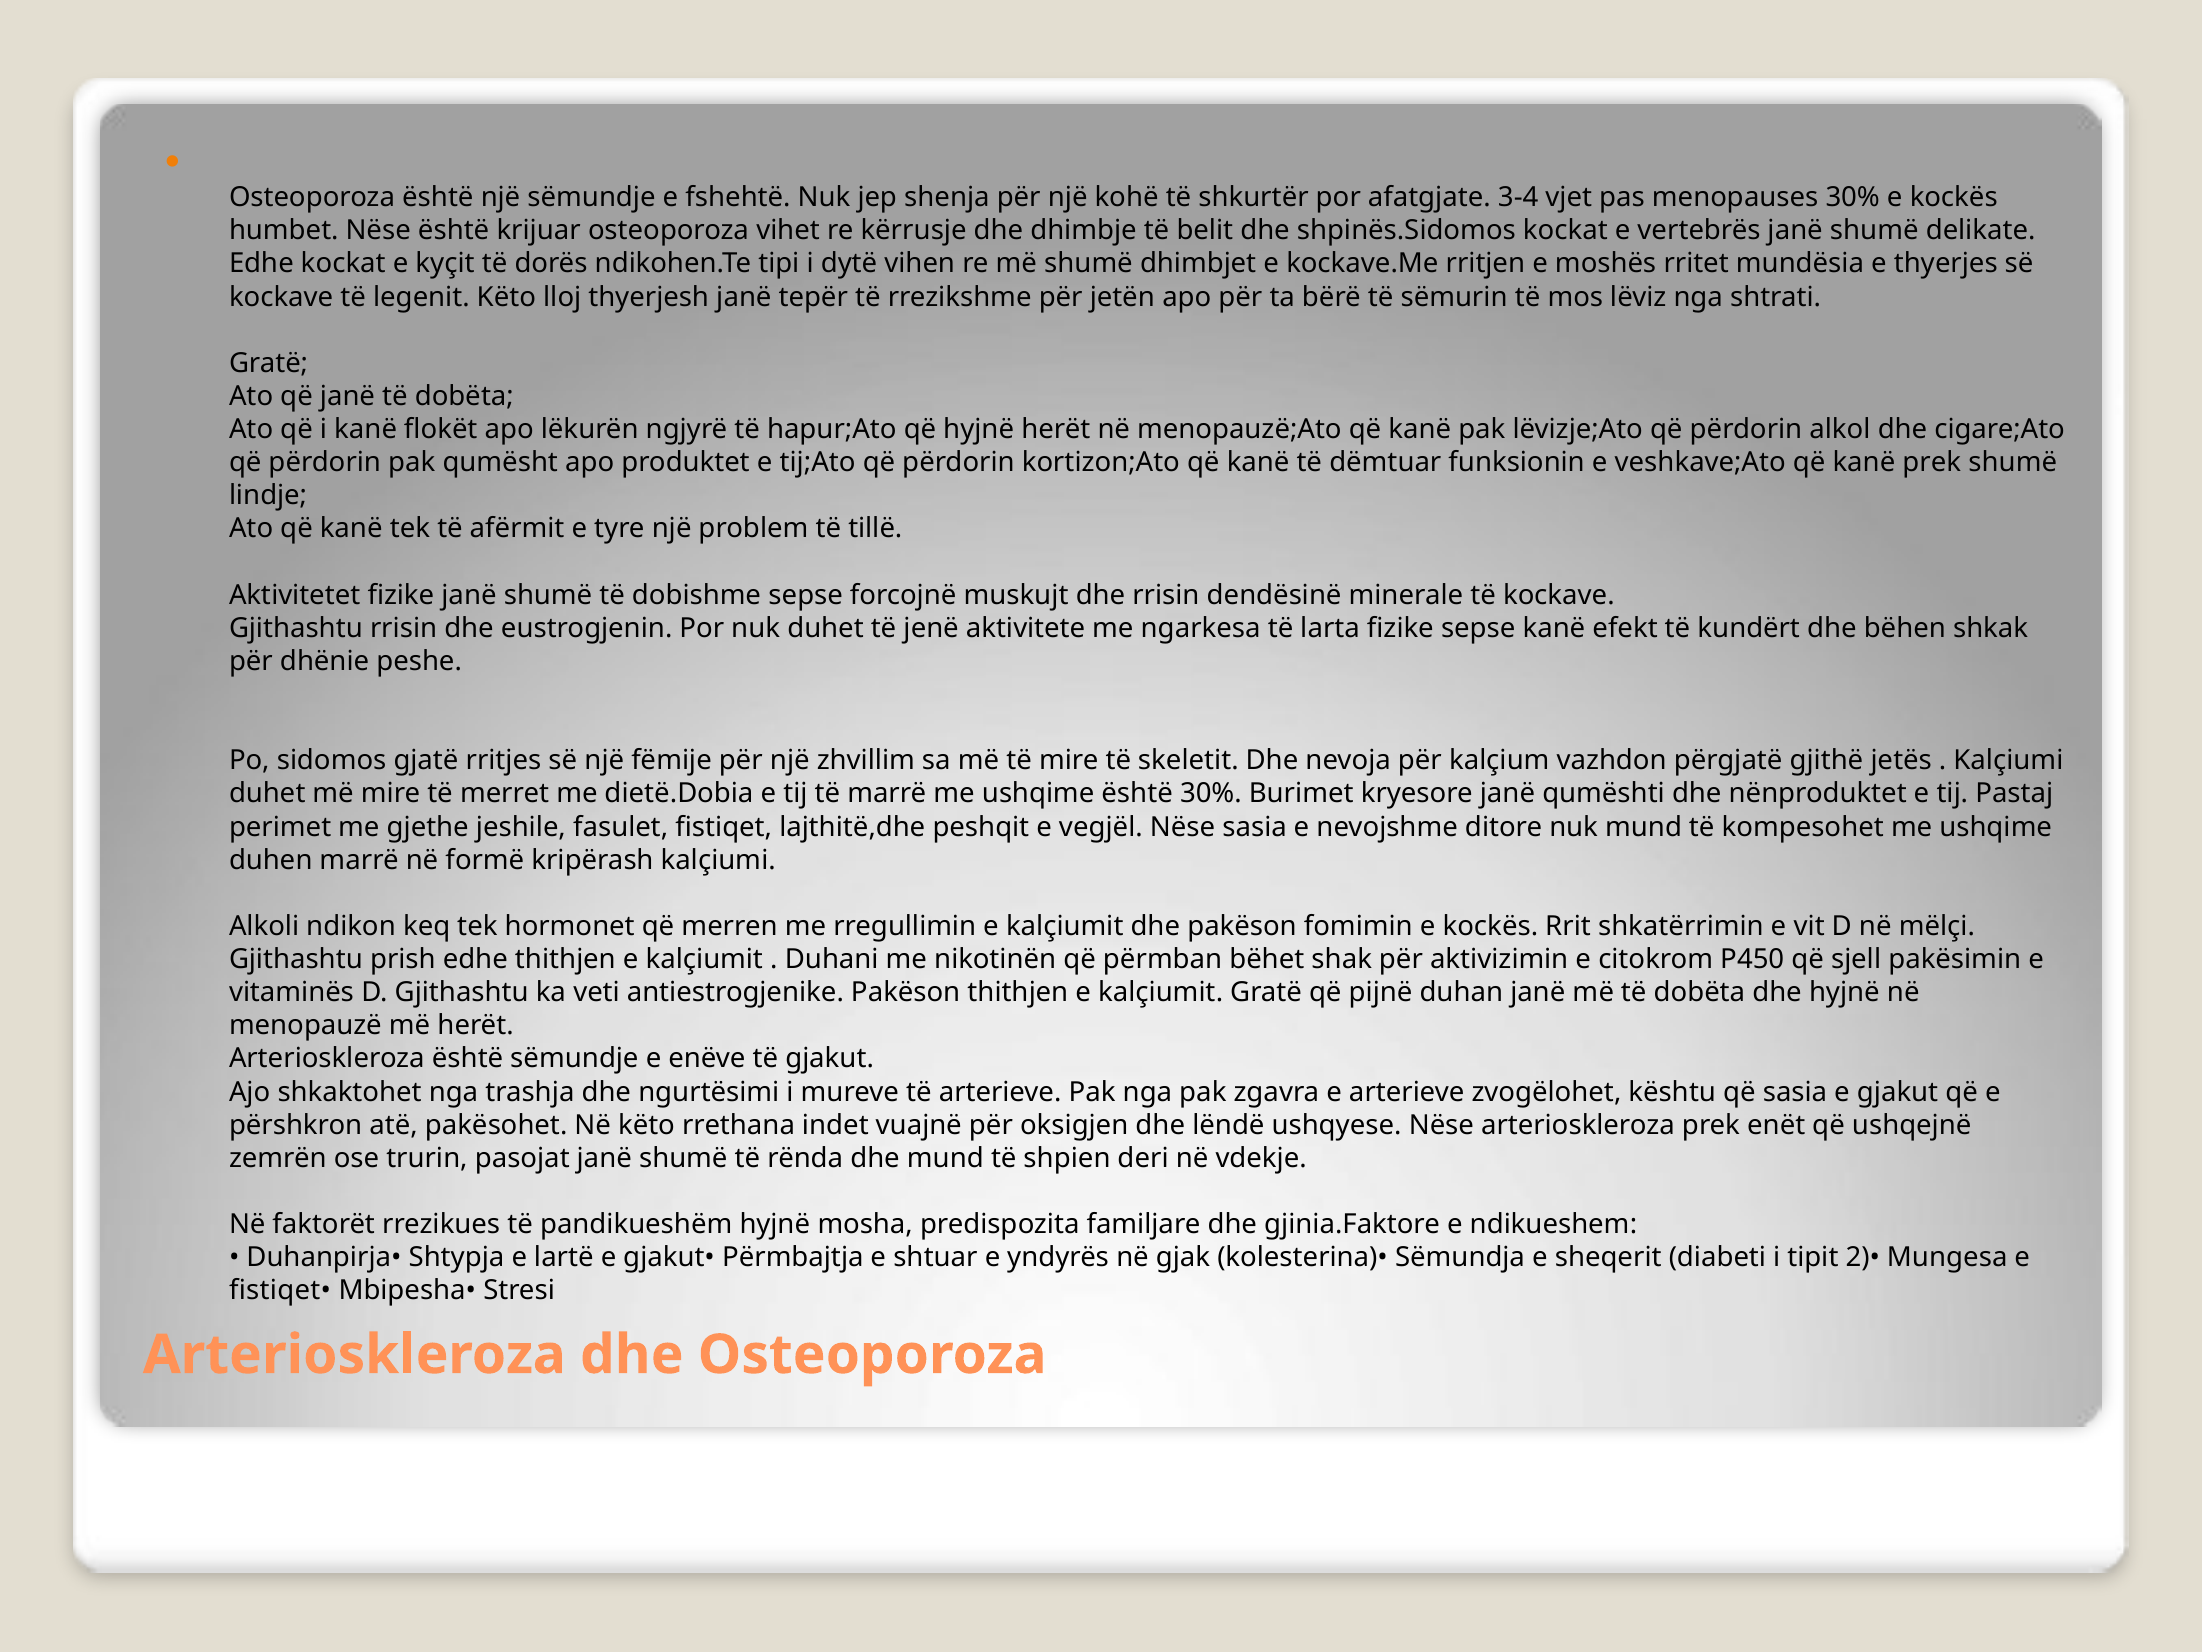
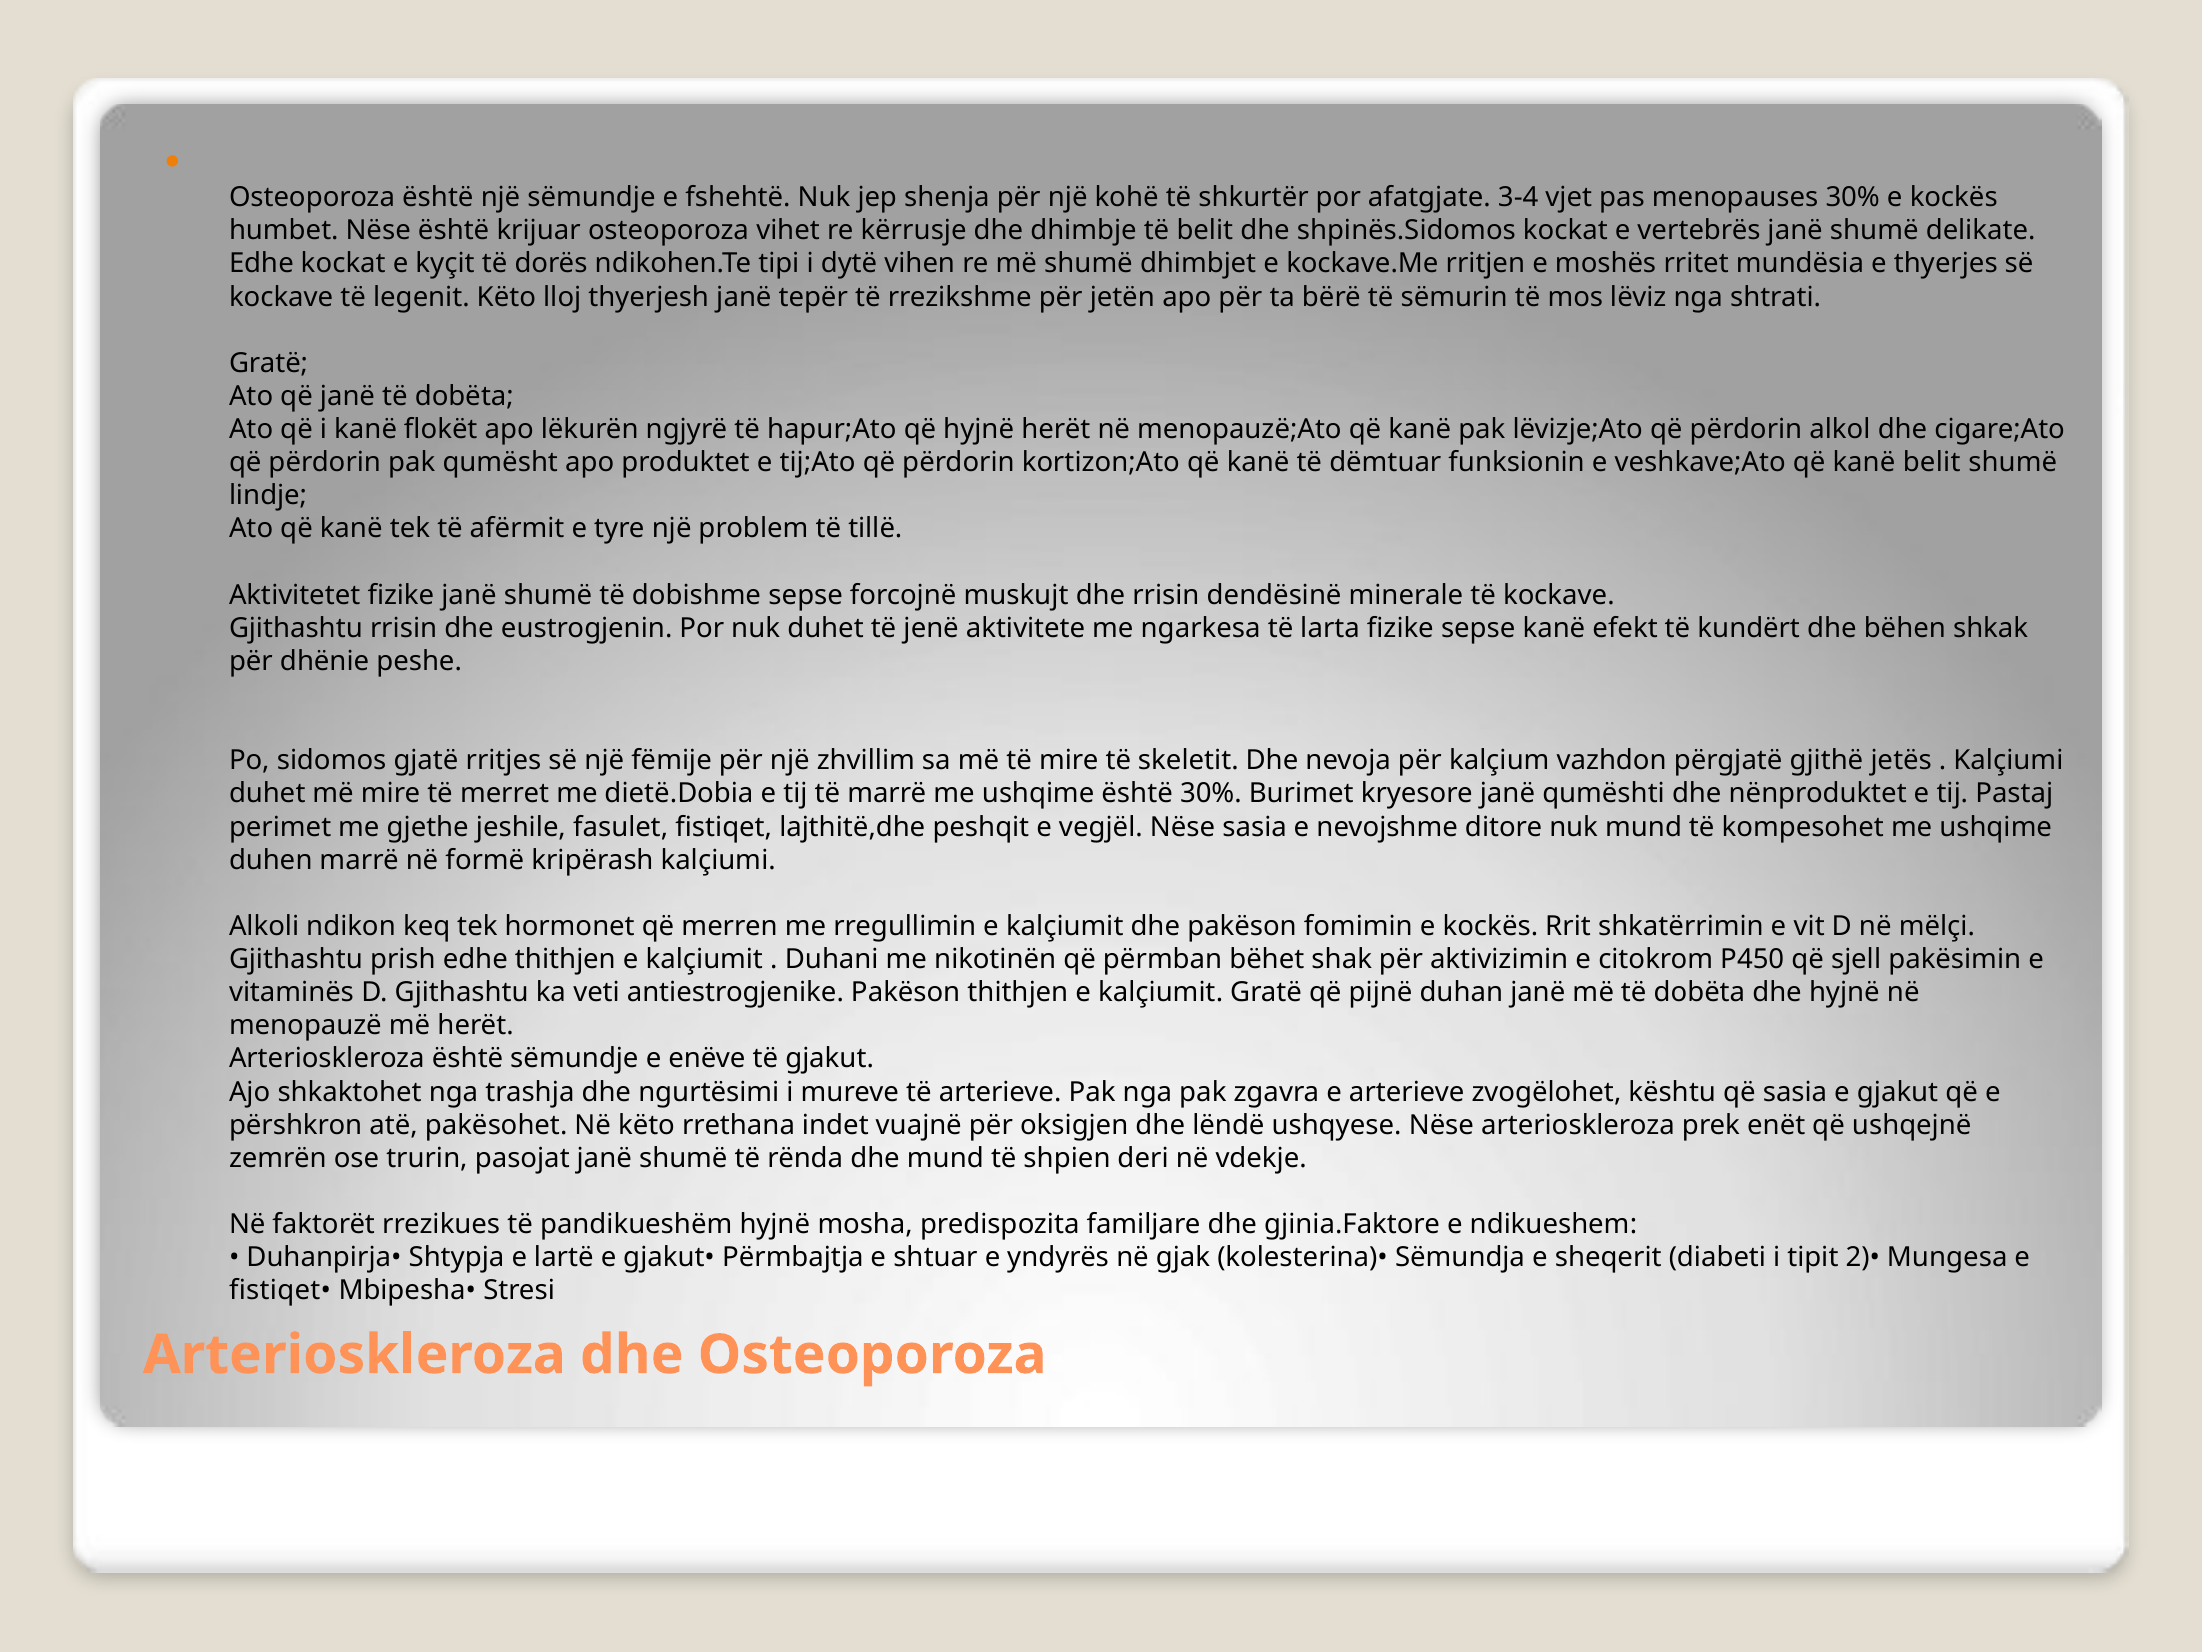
kanë prek: prek -> belit
